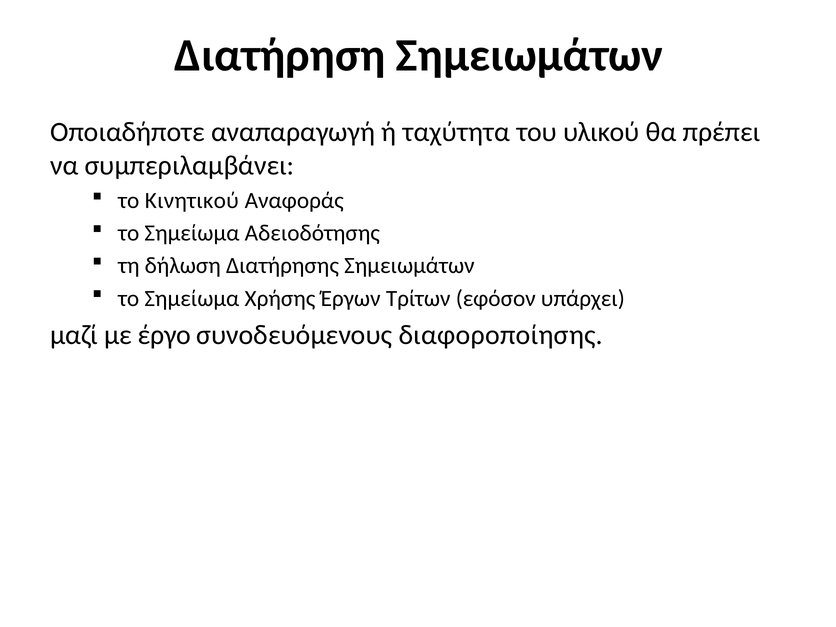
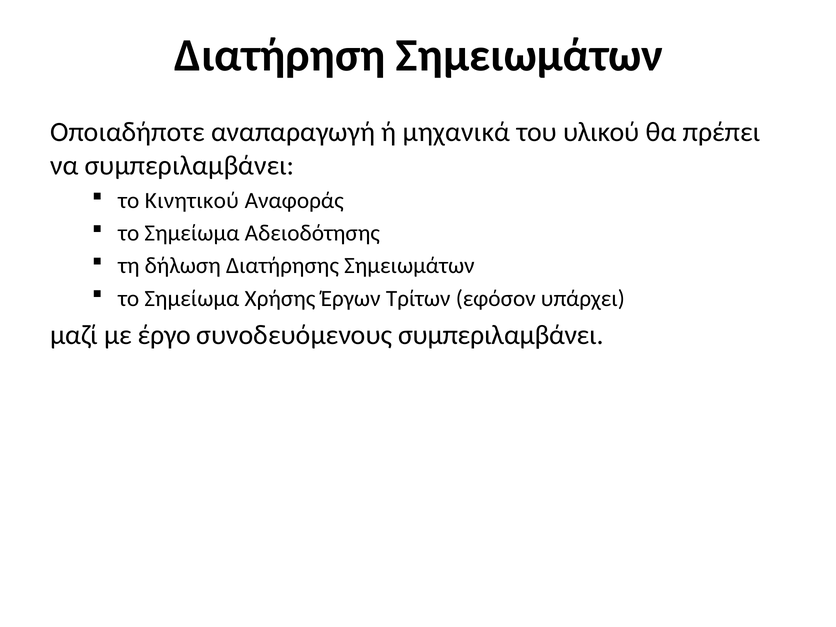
ταχύτητα: ταχύτητα -> μηχανικά
συνοδευόμενους διαφοροποίησης: διαφοροποίησης -> συμπεριλαμβάνει
